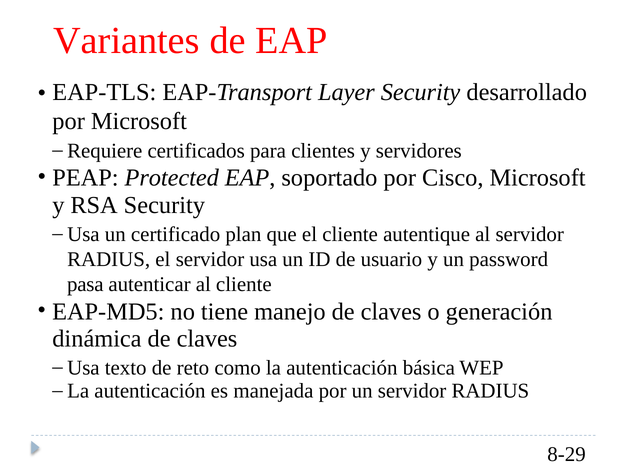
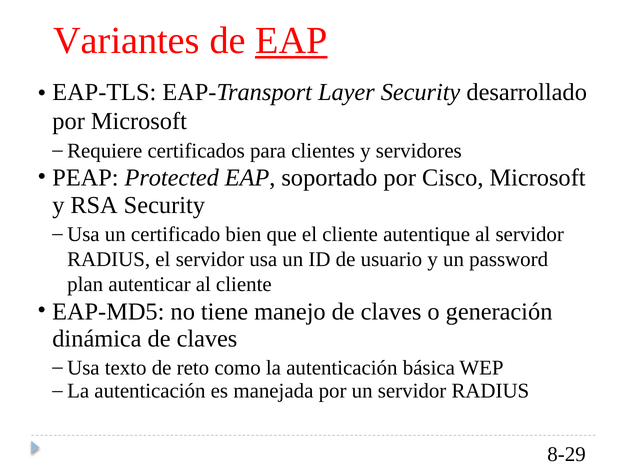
EAP at (291, 41) underline: none -> present
plan: plan -> bien
pasa: pasa -> plan
